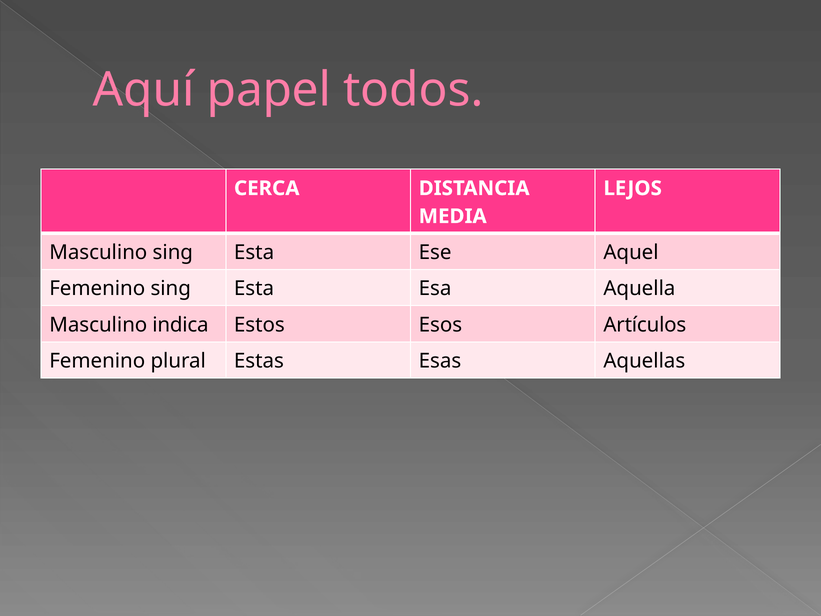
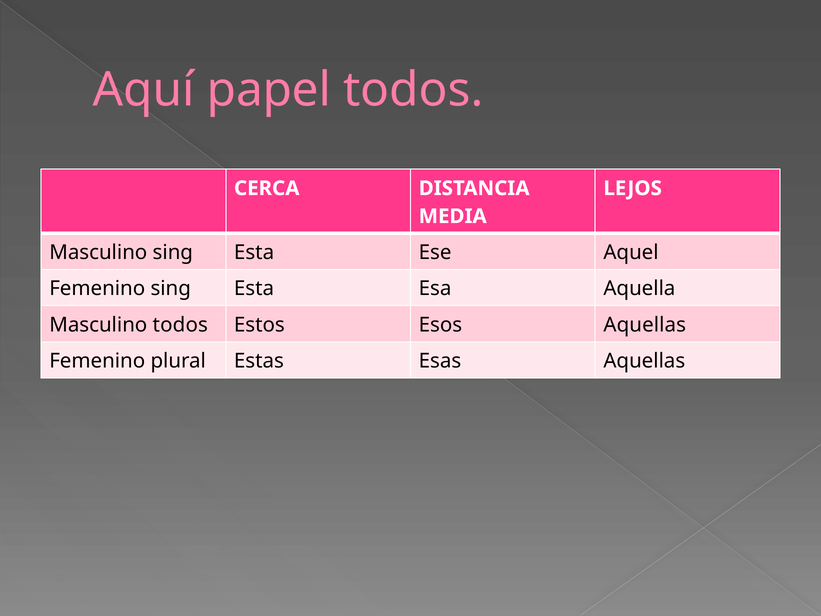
Masculino indica: indica -> todos
Esos Artículos: Artículos -> Aquellas
